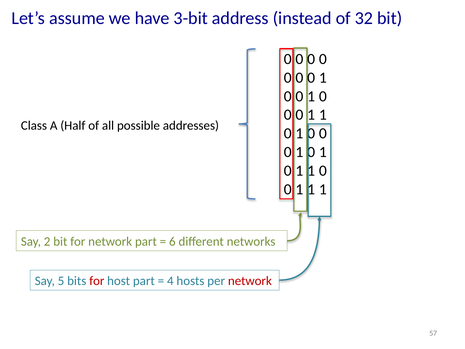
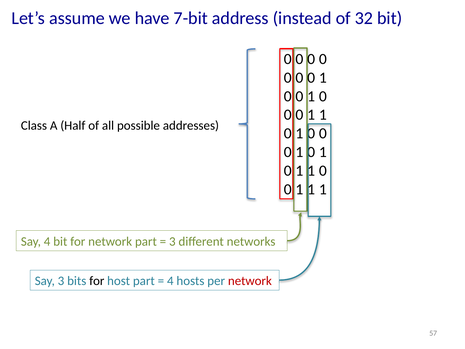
3-bit: 3-bit -> 7-bit
Say 2: 2 -> 4
6 at (172, 241): 6 -> 3
Say 5: 5 -> 3
for at (97, 281) colour: red -> black
